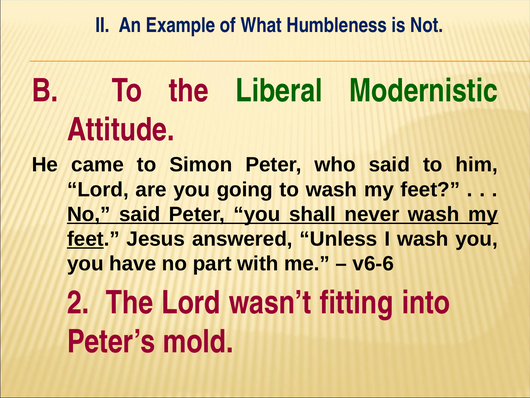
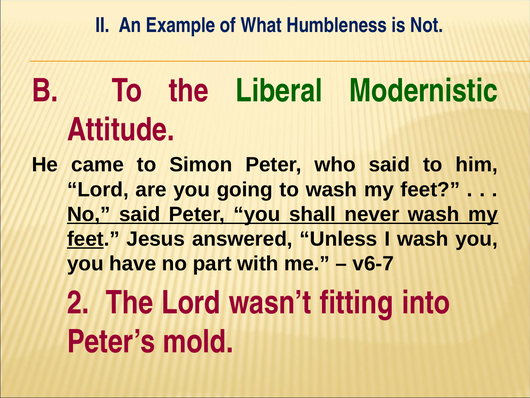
v6-6: v6-6 -> v6-7
